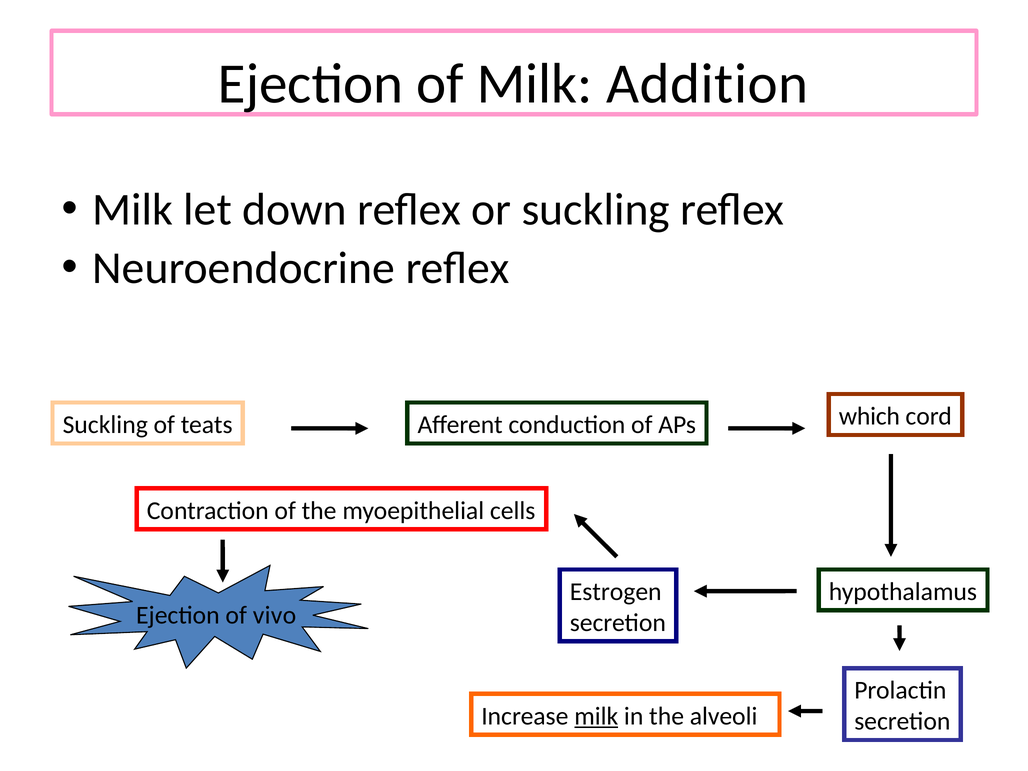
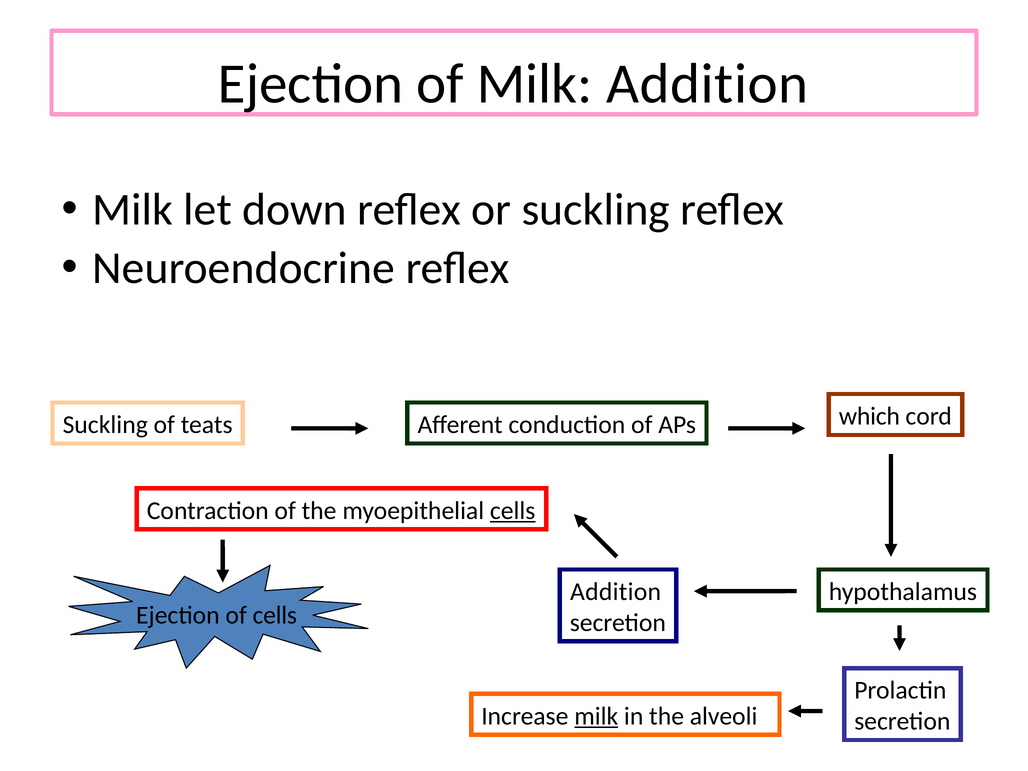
cells at (513, 511) underline: none -> present
Estrogen at (616, 592): Estrogen -> Addition
of vivo: vivo -> cells
